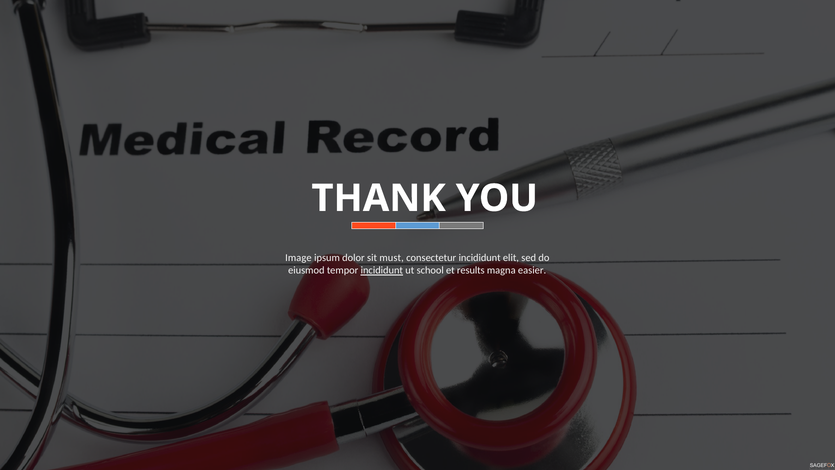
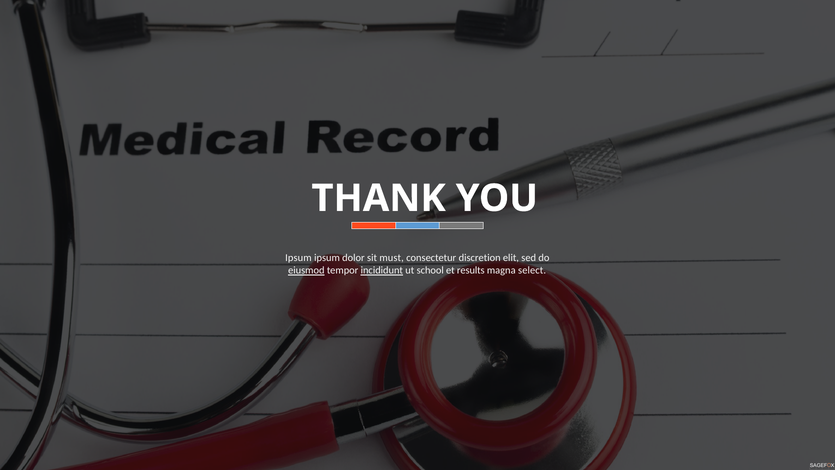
Image at (298, 258): Image -> Ipsum
consectetur incididunt: incididunt -> discretion
eiusmod underline: none -> present
easier: easier -> select
